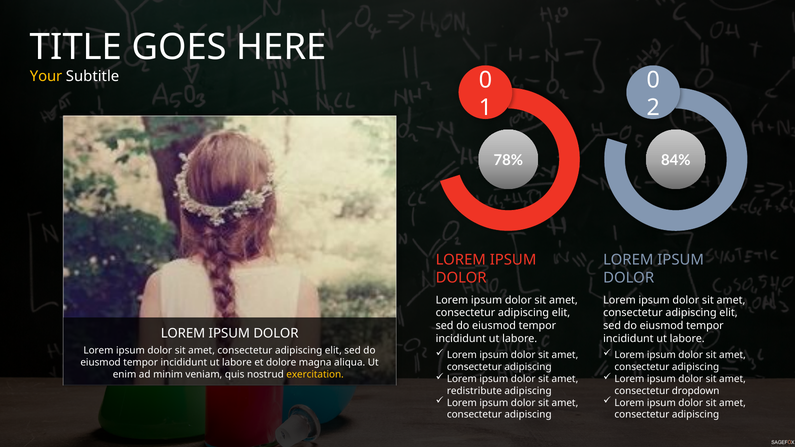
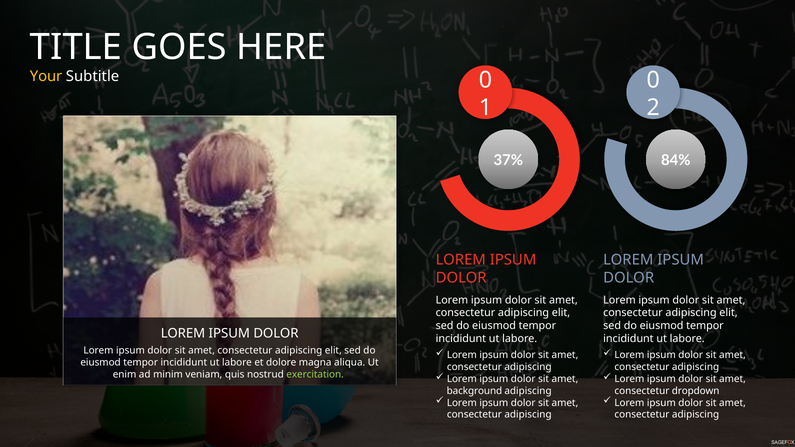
78%: 78% -> 37%
exercitation colour: yellow -> light green
redistribute: redistribute -> background
